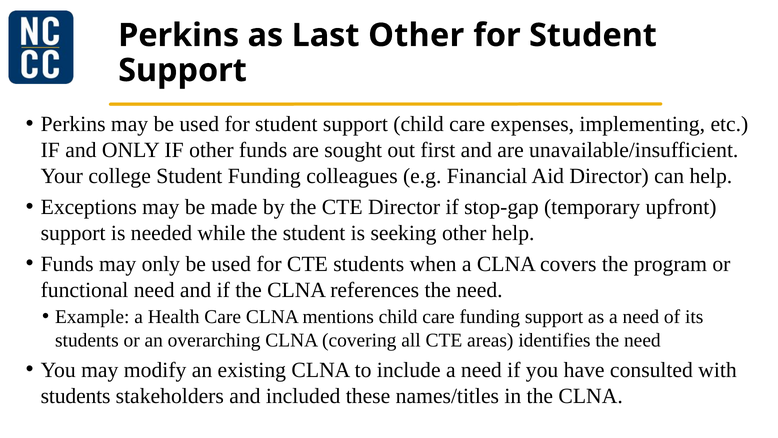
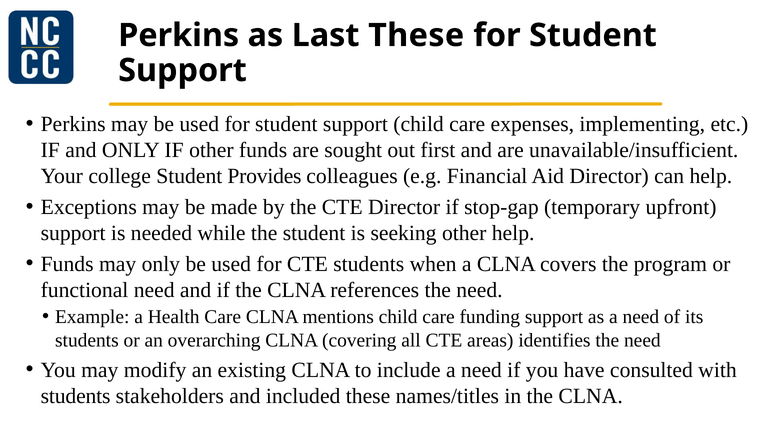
Last Other: Other -> These
Student Funding: Funding -> Provides
